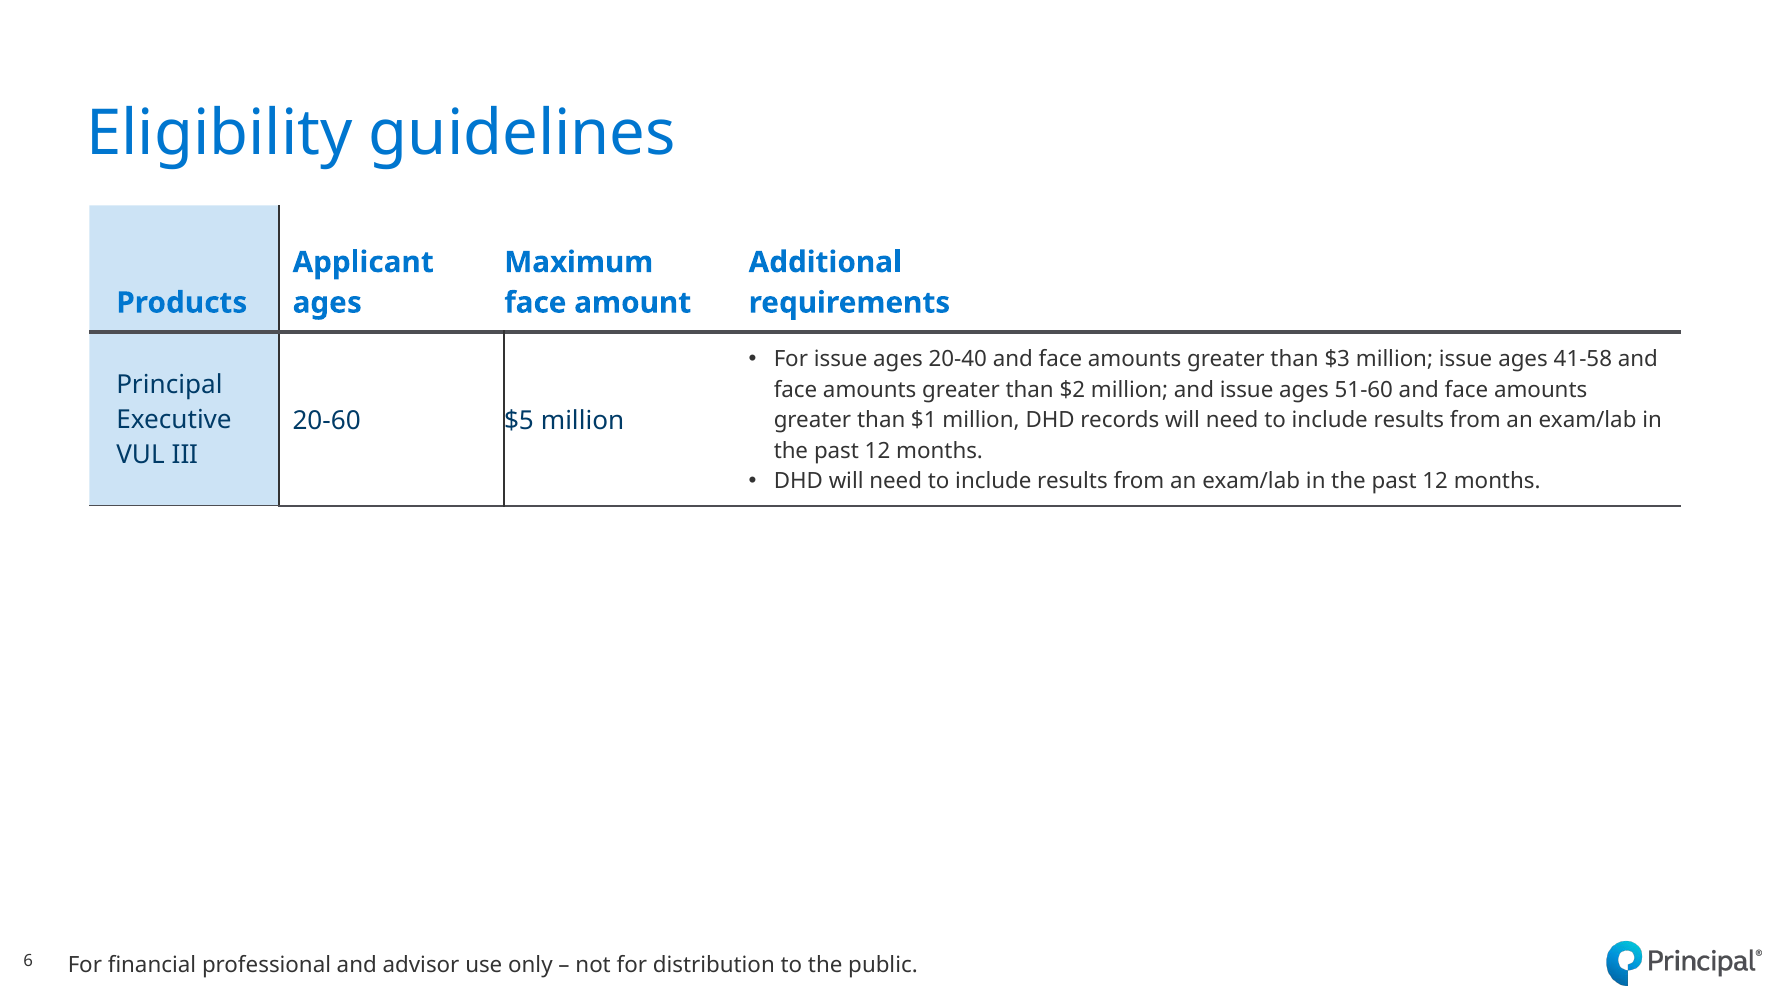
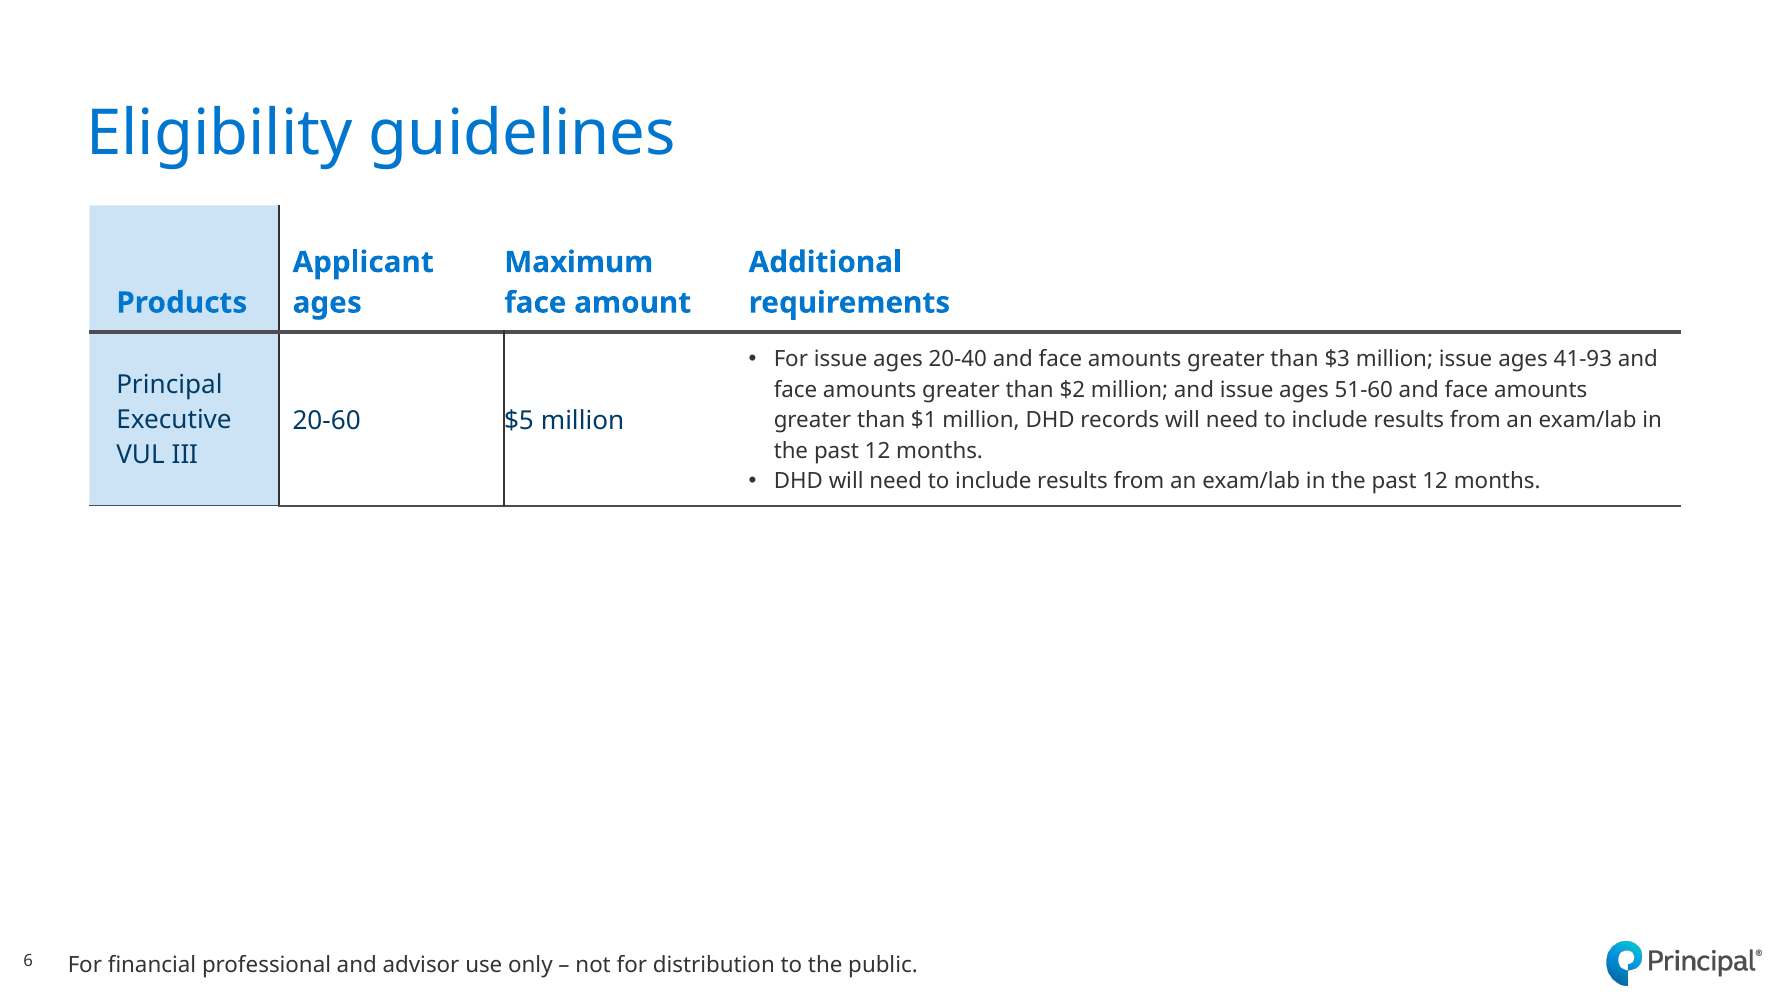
41-58: 41-58 -> 41-93
